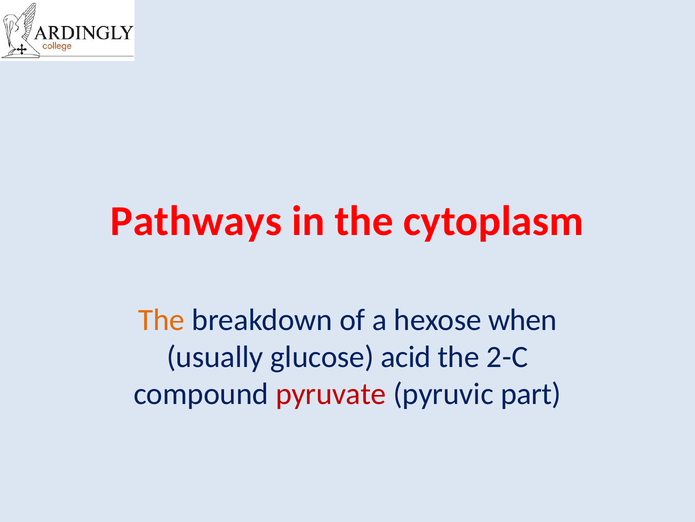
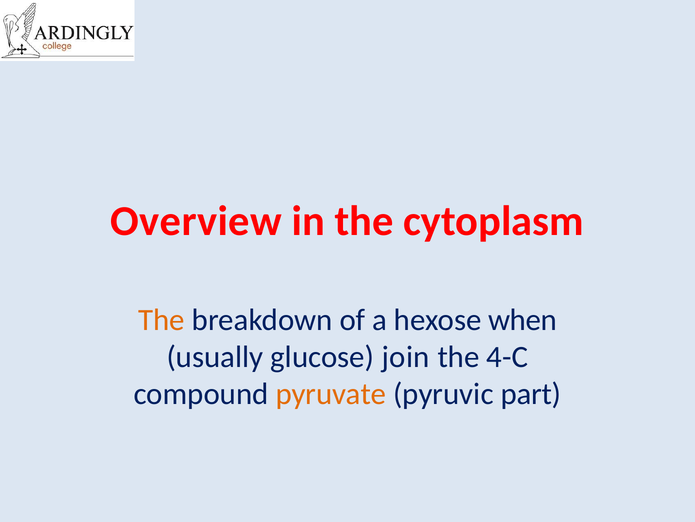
Pathways: Pathways -> Overview
acid: acid -> join
2-C: 2-C -> 4-C
pyruvate colour: red -> orange
